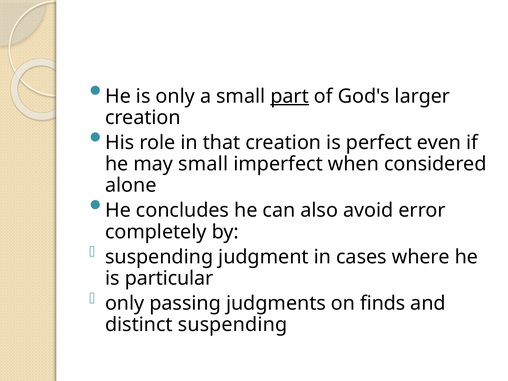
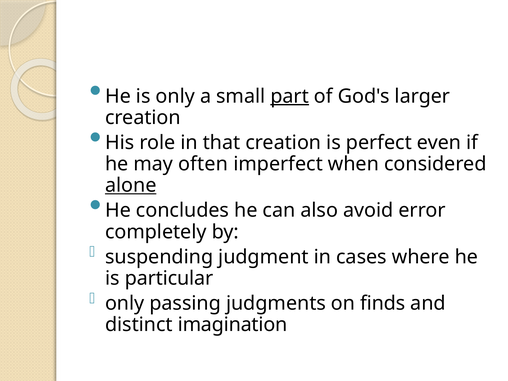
may small: small -> often
alone underline: none -> present
distinct suspending: suspending -> imagination
